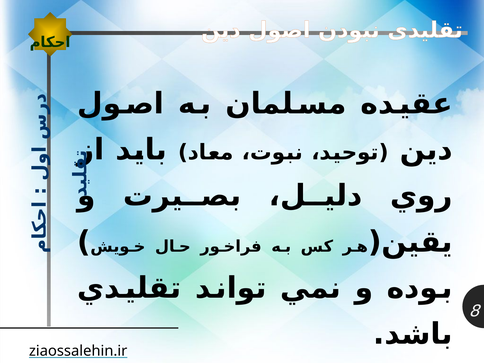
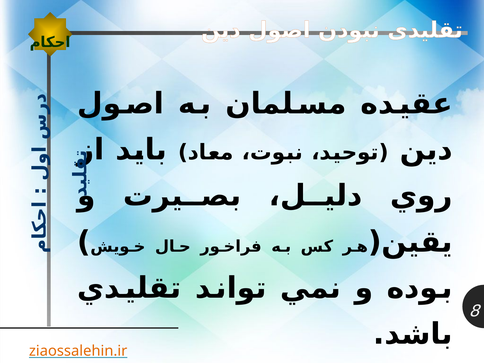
ziaossalehin.ir colour: black -> orange
